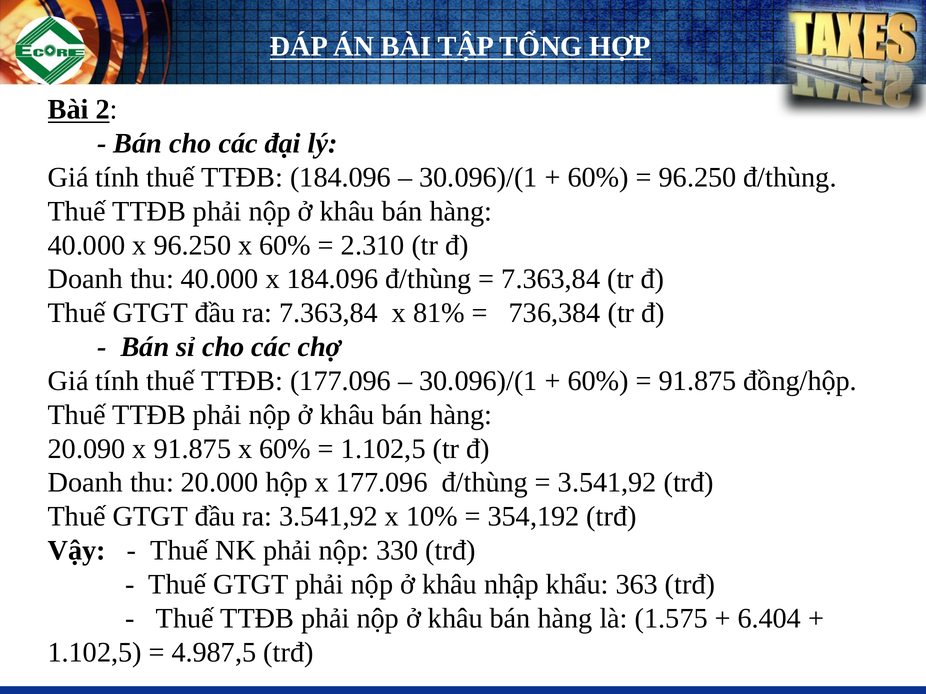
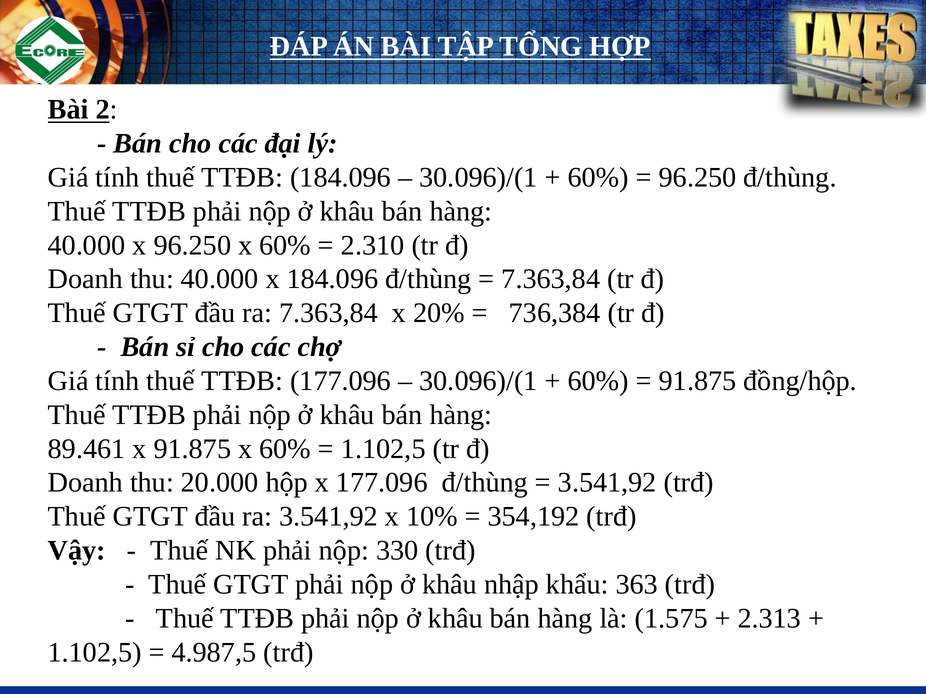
81%: 81% -> 20%
20.090: 20.090 -> 89.461
6.404: 6.404 -> 2.313
